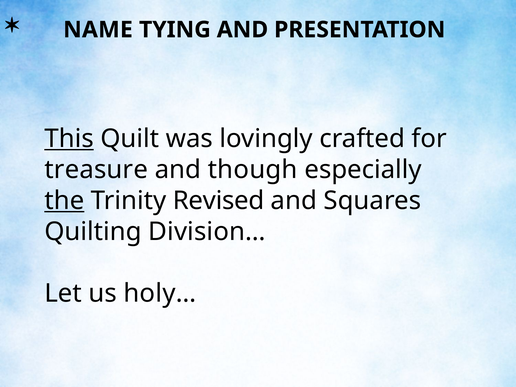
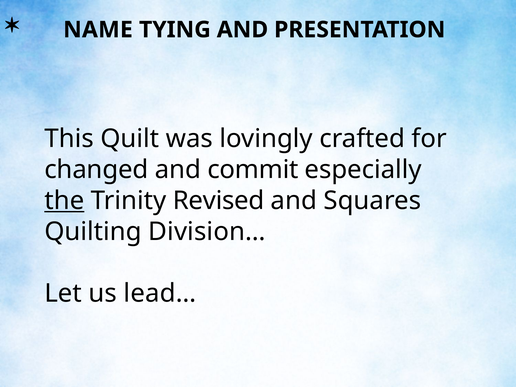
This underline: present -> none
treasure: treasure -> changed
though: though -> commit
holy…: holy… -> lead…
